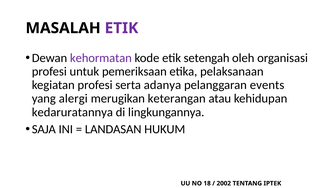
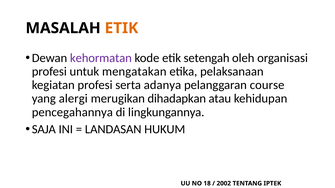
ETIK at (121, 28) colour: purple -> orange
pemeriksaan: pemeriksaan -> mengatakan
events: events -> course
keterangan: keterangan -> dihadapkan
kedaruratannya: kedaruratannya -> pencegahannya
